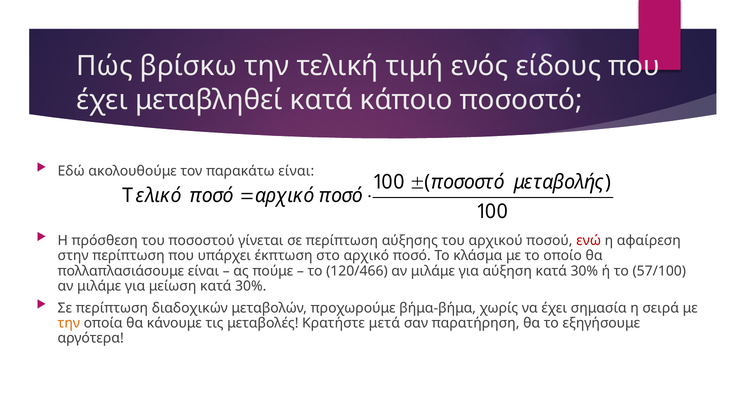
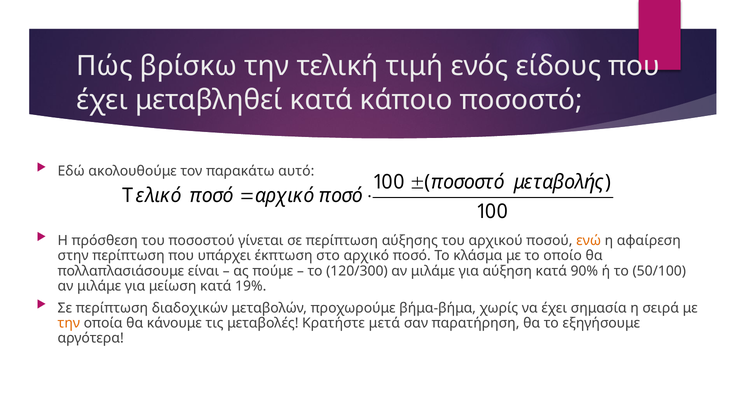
παρακάτω είναι: είναι -> αυτό
ενώ colour: red -> orange
120/466: 120/466 -> 120/300
αύξηση κατά 30%: 30% -> 90%
57/100: 57/100 -> 50/100
μείωση κατά 30%: 30% -> 19%
